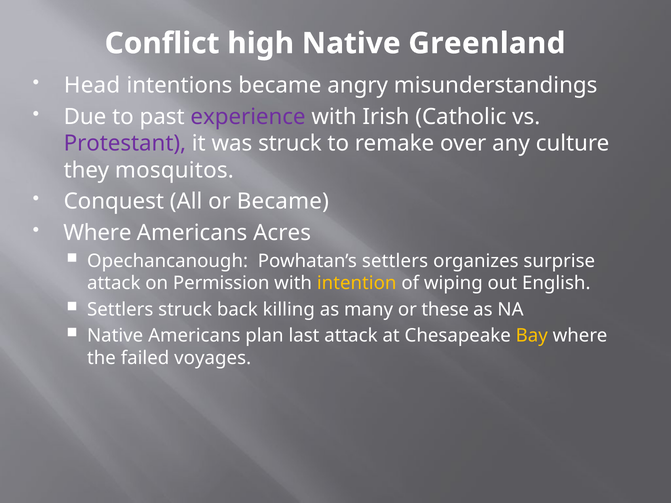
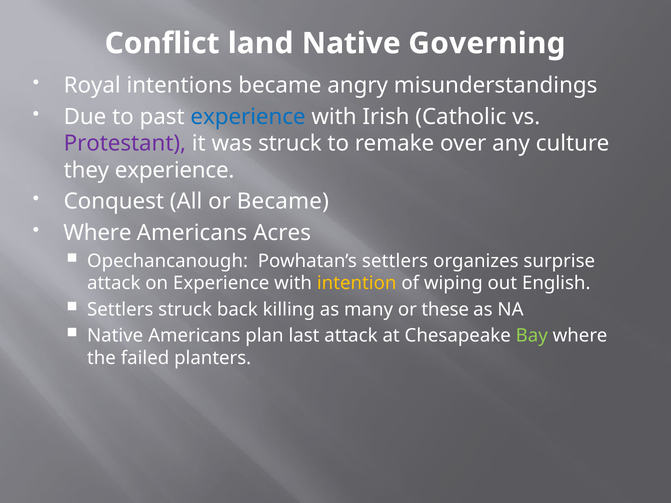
high: high -> land
Greenland: Greenland -> Governing
Head: Head -> Royal
experience at (248, 117) colour: purple -> blue
they mosquitos: mosquitos -> experience
on Permission: Permission -> Experience
Bay colour: yellow -> light green
voyages: voyages -> planters
